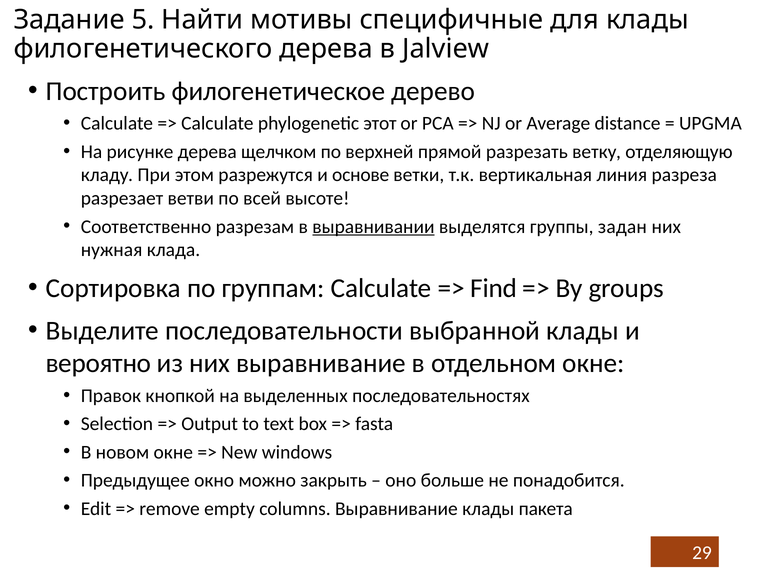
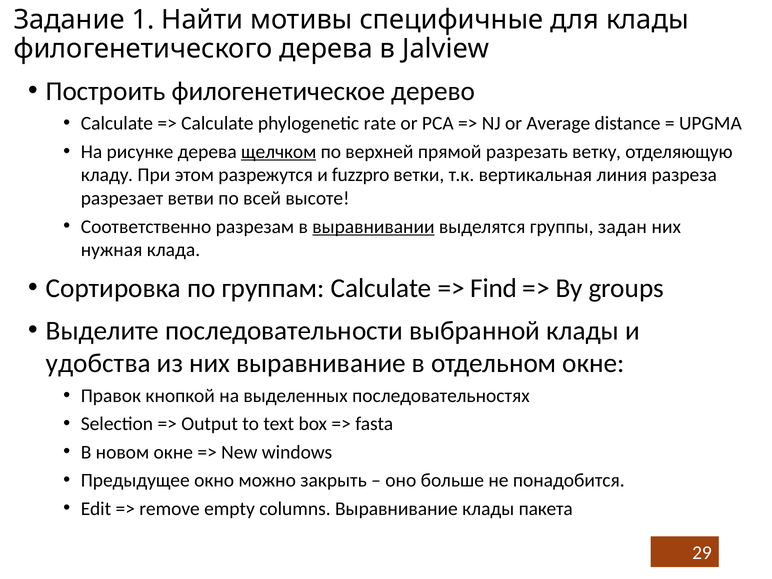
5: 5 -> 1
этот: этот -> rate
щелчком underline: none -> present
основе: основе -> fuzzpro
вероятно: вероятно -> удобства
